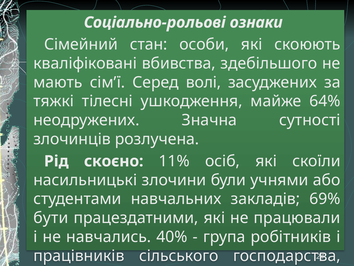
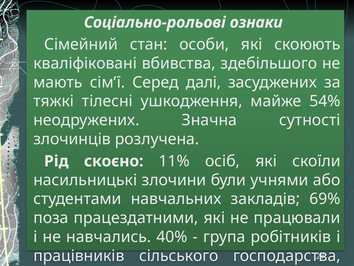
волі: волі -> далі
64%: 64% -> 54%
бути: бути -> поза
